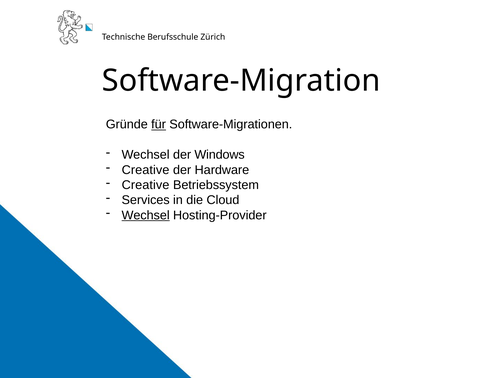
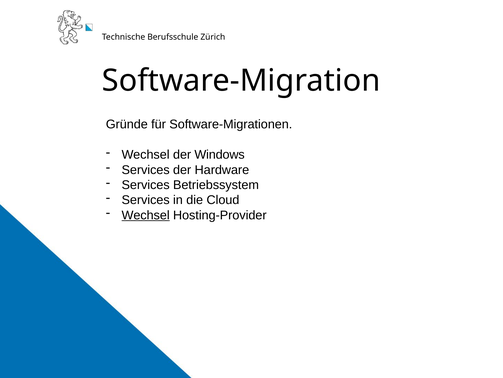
für underline: present -> none
Creative at (146, 170): Creative -> Services
Creative at (146, 185): Creative -> Services
